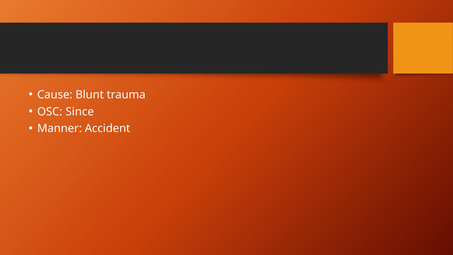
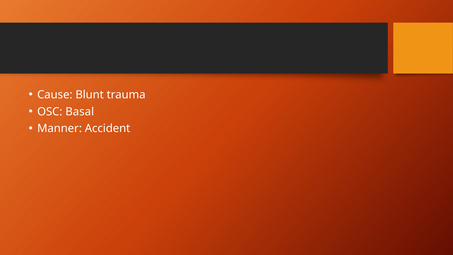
Since: Since -> Basal
